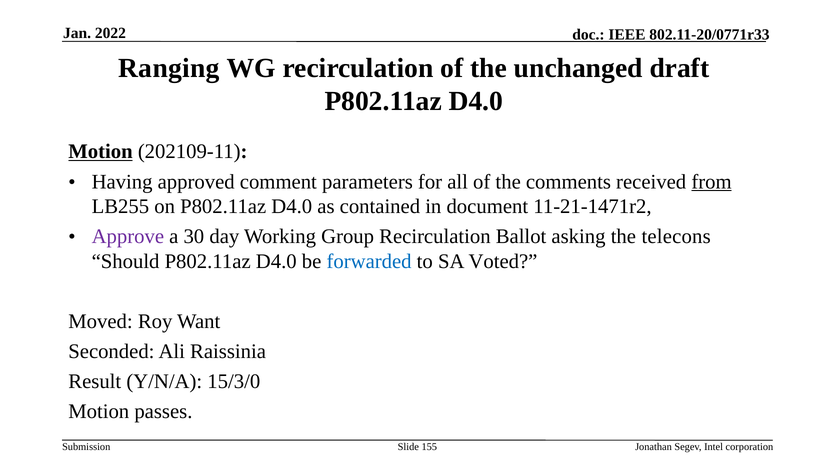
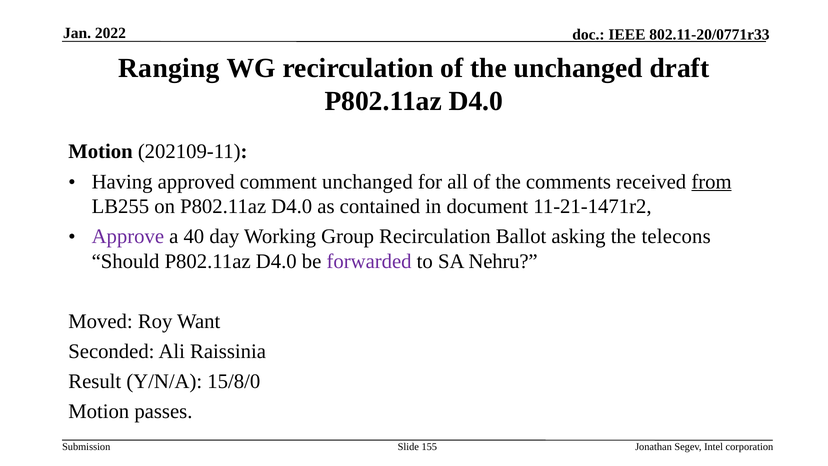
Motion at (101, 152) underline: present -> none
comment parameters: parameters -> unchanged
30: 30 -> 40
forwarded colour: blue -> purple
Voted: Voted -> Nehru
15/3/0: 15/3/0 -> 15/8/0
